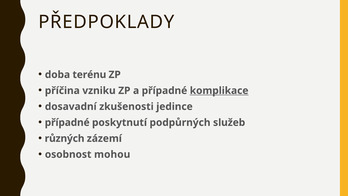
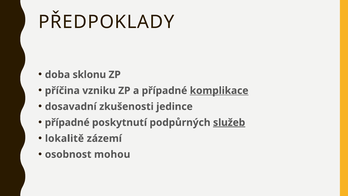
terénu: terénu -> sklonu
služeb underline: none -> present
různých: různých -> lokalitě
